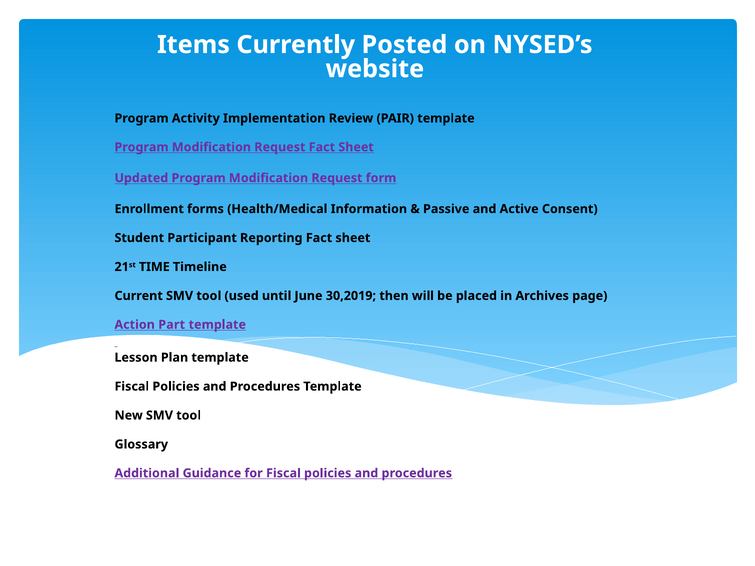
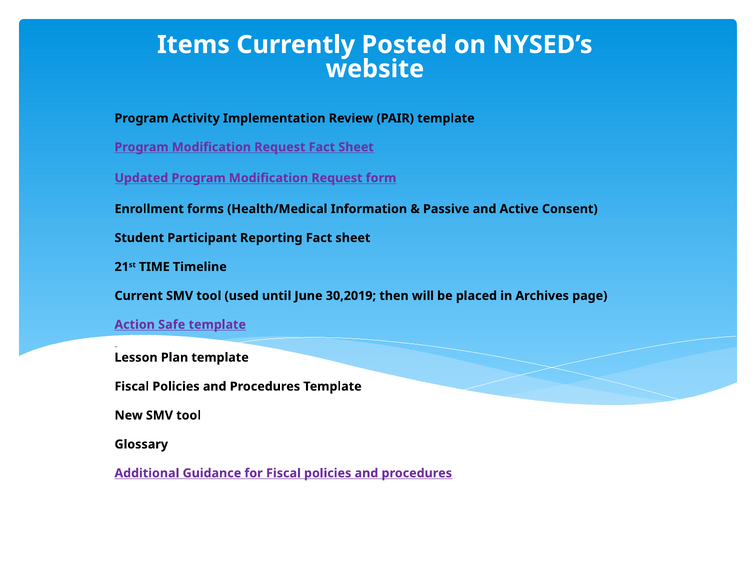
Part: Part -> Safe
